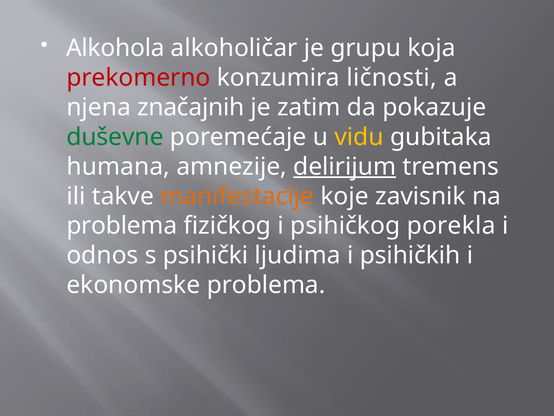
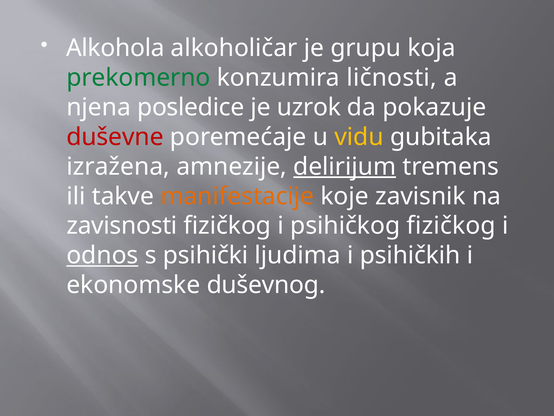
prekomerno colour: red -> green
značajnih: značajnih -> posledice
zatim: zatim -> uzrok
duševne colour: green -> red
humana: humana -> izražena
problema at (122, 226): problema -> zavisnosti
psihičkog porekla: porekla -> fizičkog
odnos underline: none -> present
ekonomske problema: problema -> duševnog
